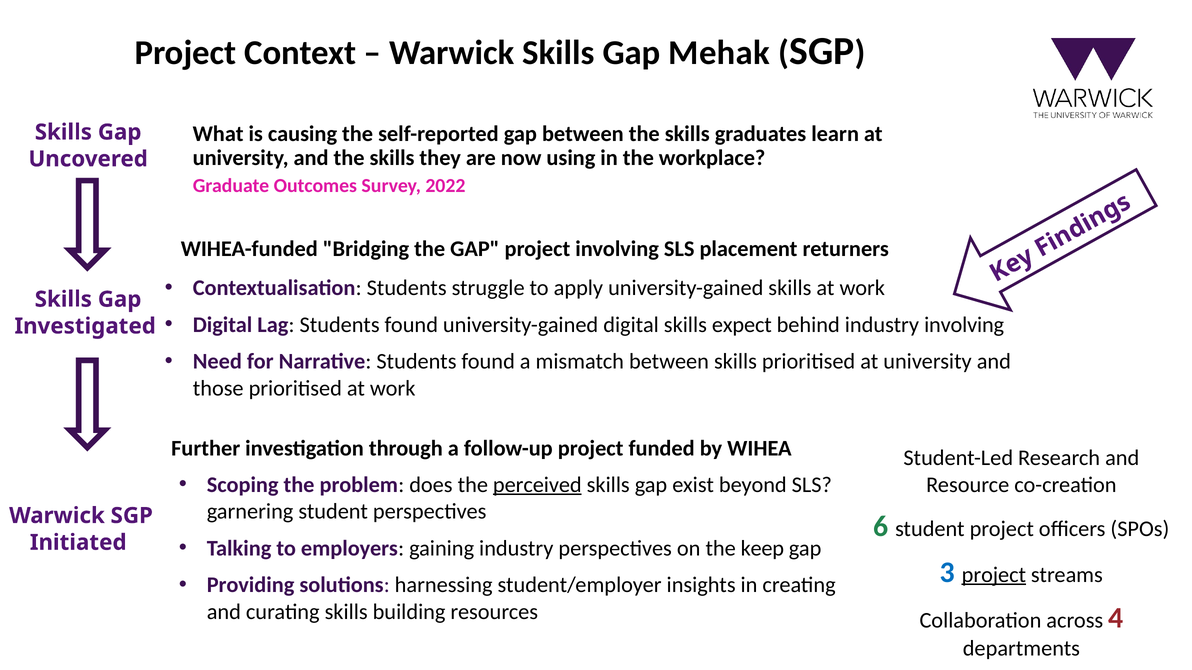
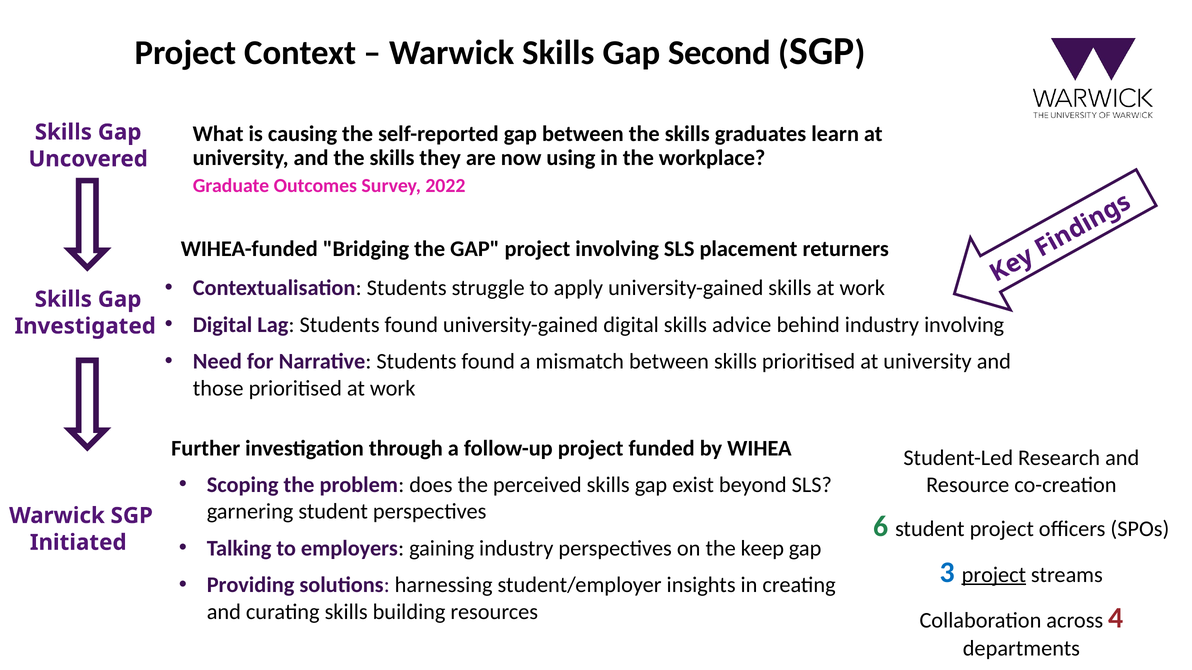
Mehak: Mehak -> Second
expect: expect -> advice
perceived underline: present -> none
